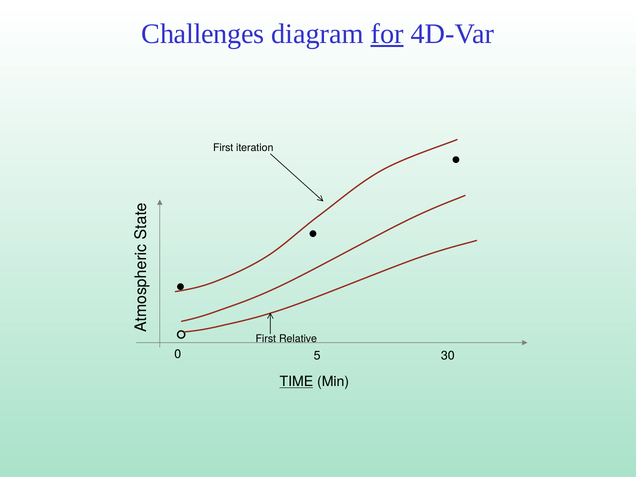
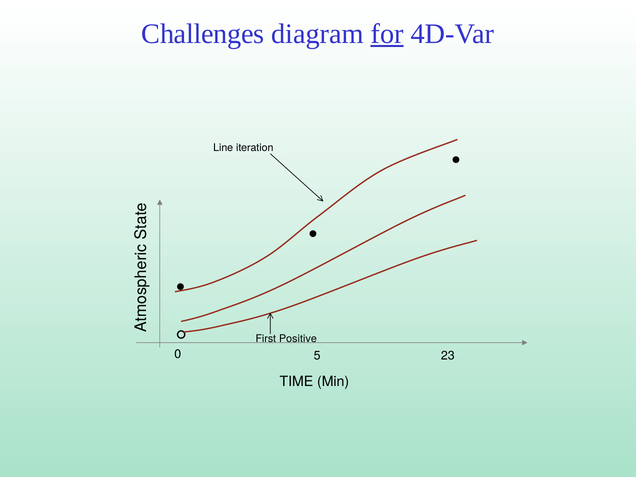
First at (223, 148): First -> Line
Relative: Relative -> Positive
30: 30 -> 23
TIME underline: present -> none
